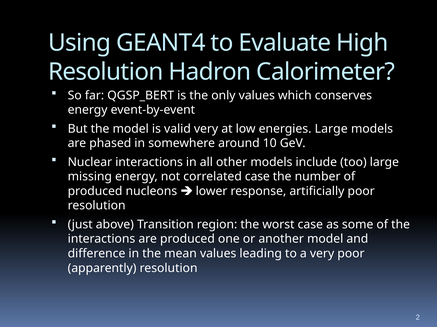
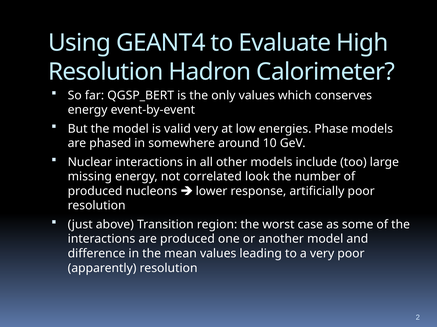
energies Large: Large -> Phase
correlated case: case -> look
